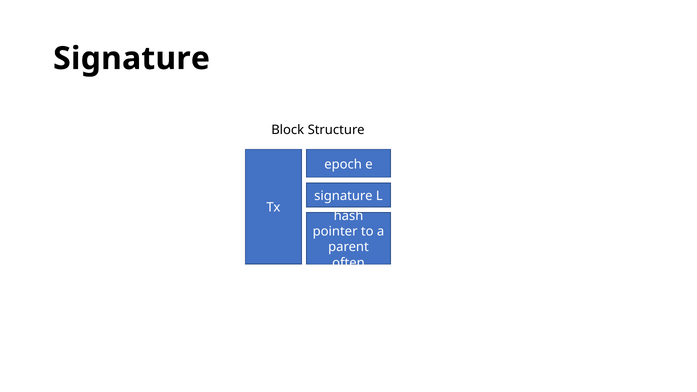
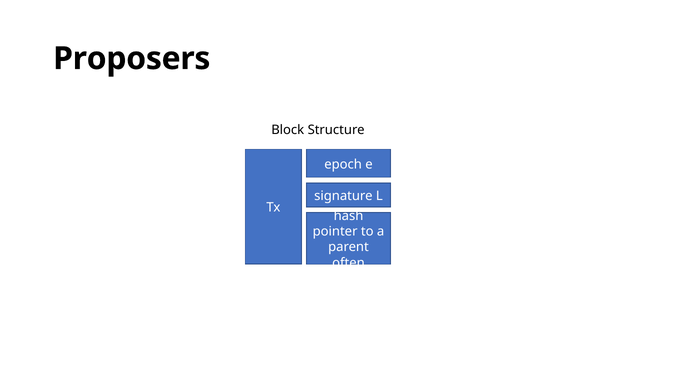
Signature at (132, 59): Signature -> Proposers
